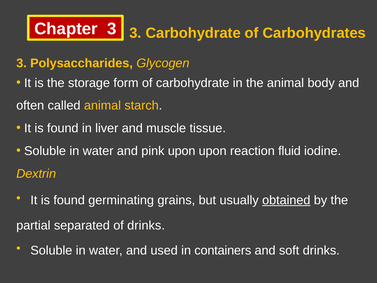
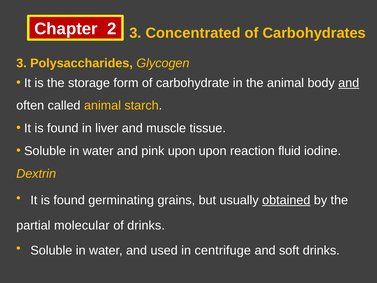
Chapter 3: 3 -> 2
3 Carbohydrate: Carbohydrate -> Concentrated
and at (349, 83) underline: none -> present
separated: separated -> molecular
containers: containers -> centrifuge
